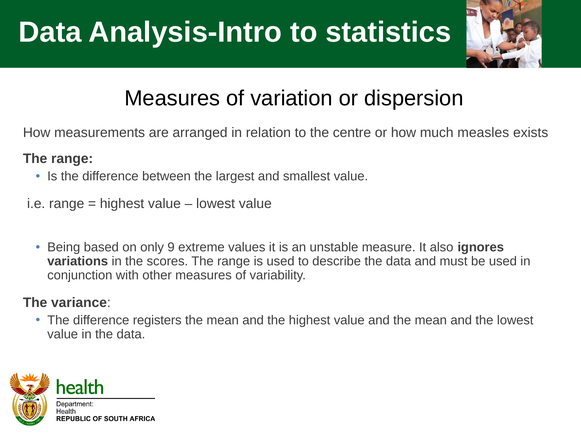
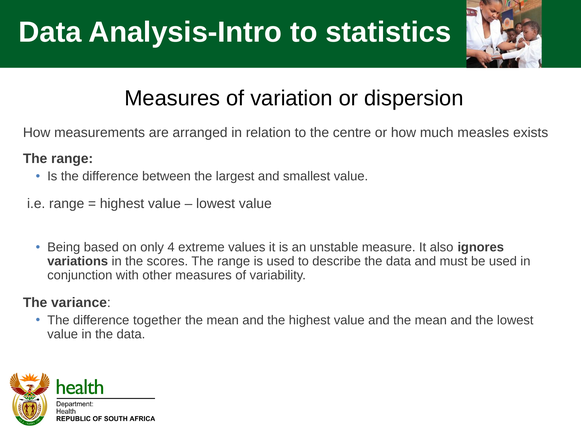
9: 9 -> 4
registers: registers -> together
